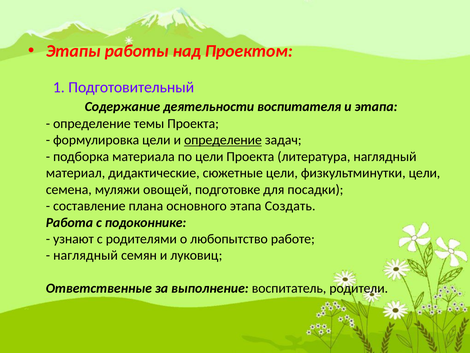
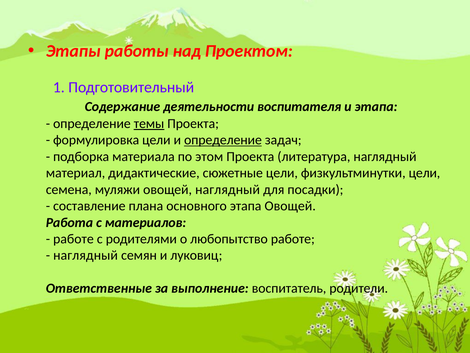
темы underline: none -> present
по цели: цели -> этом
овощей подготовке: подготовке -> наглядный
этапа Создать: Создать -> Овощей
подоконнике: подоконнике -> материалов
узнают at (73, 239): узнают -> работе
